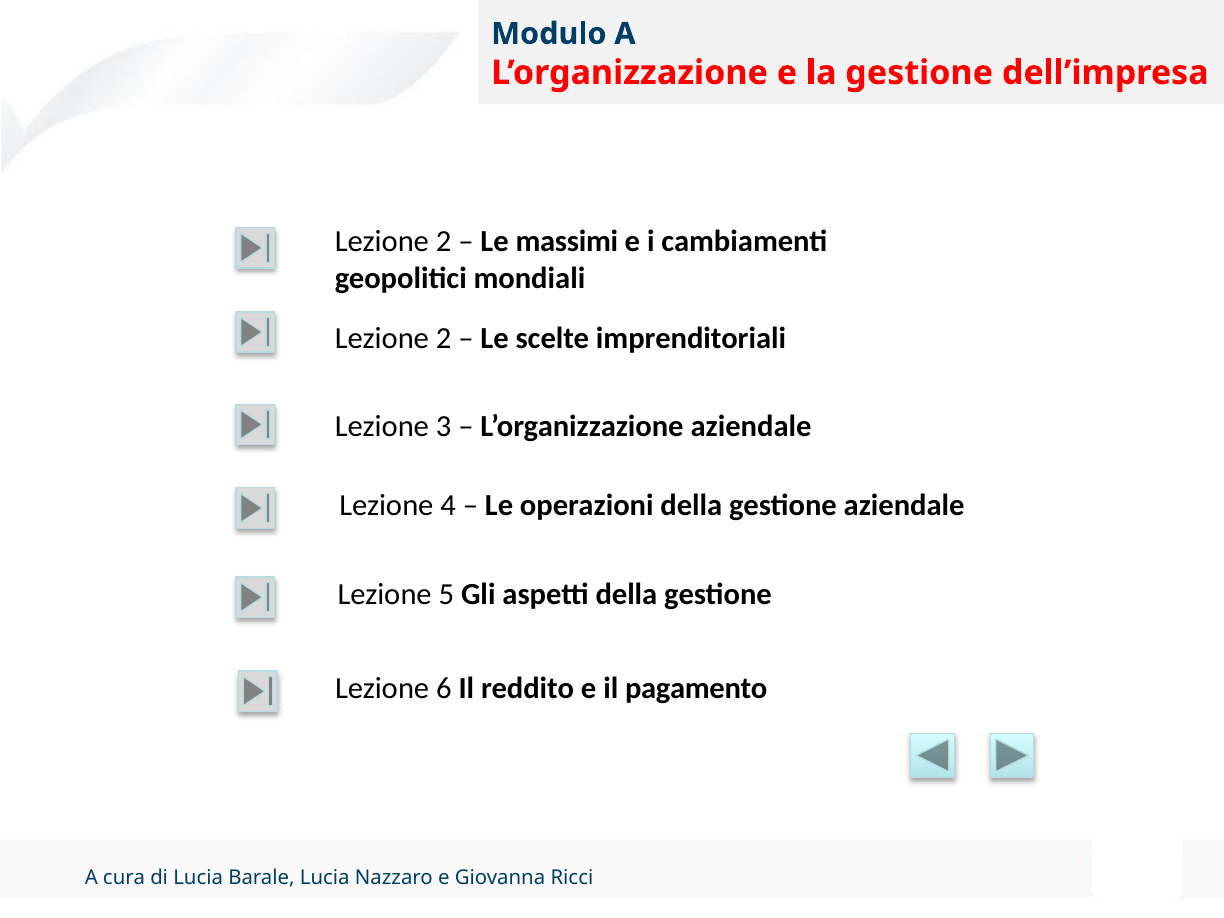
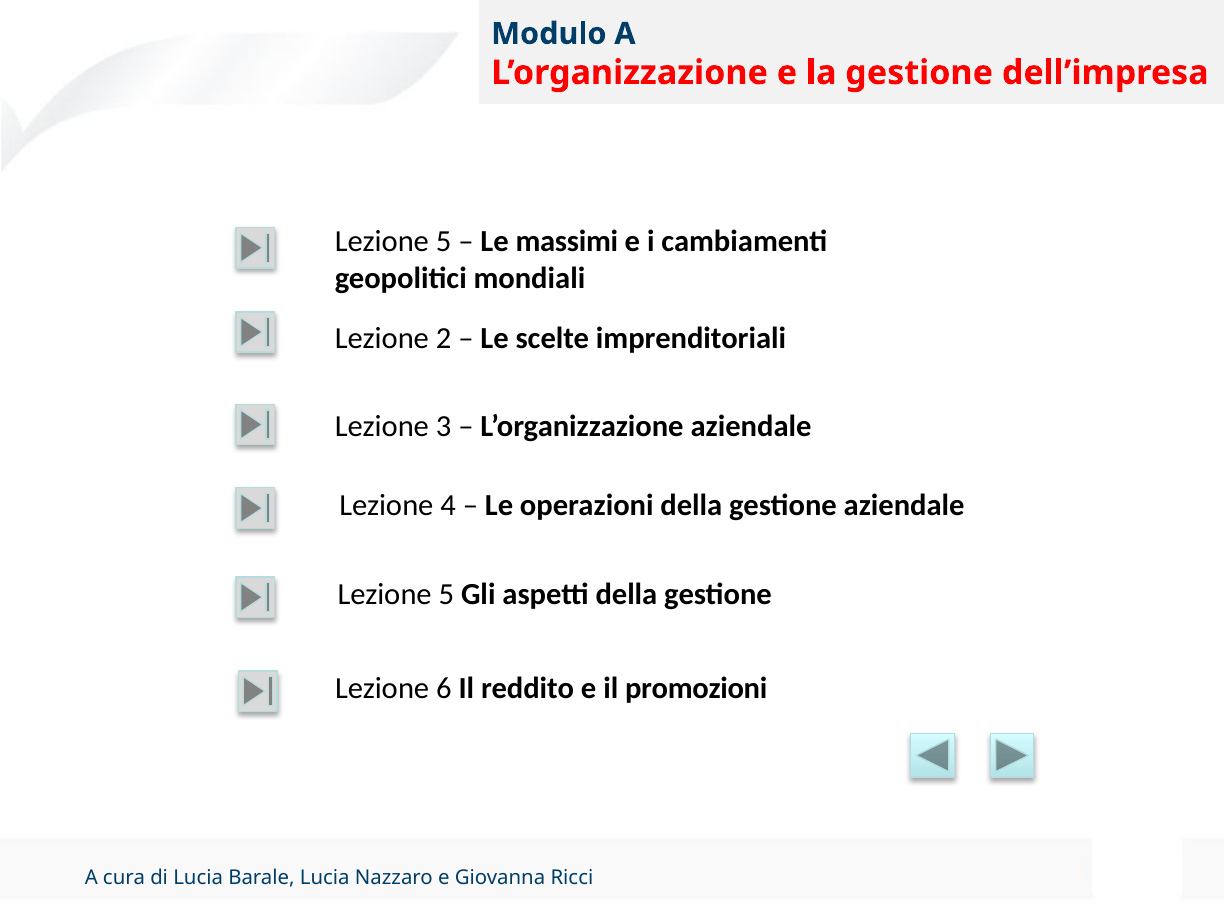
2 at (444, 242): 2 -> 5
pagamento: pagamento -> promozioni
